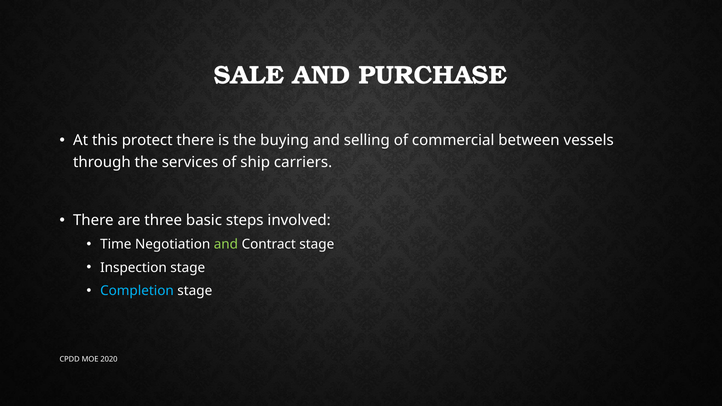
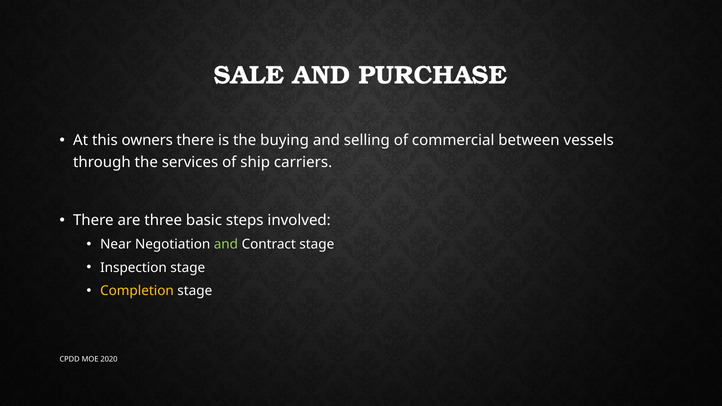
protect: protect -> owners
Time: Time -> Near
Completion colour: light blue -> yellow
